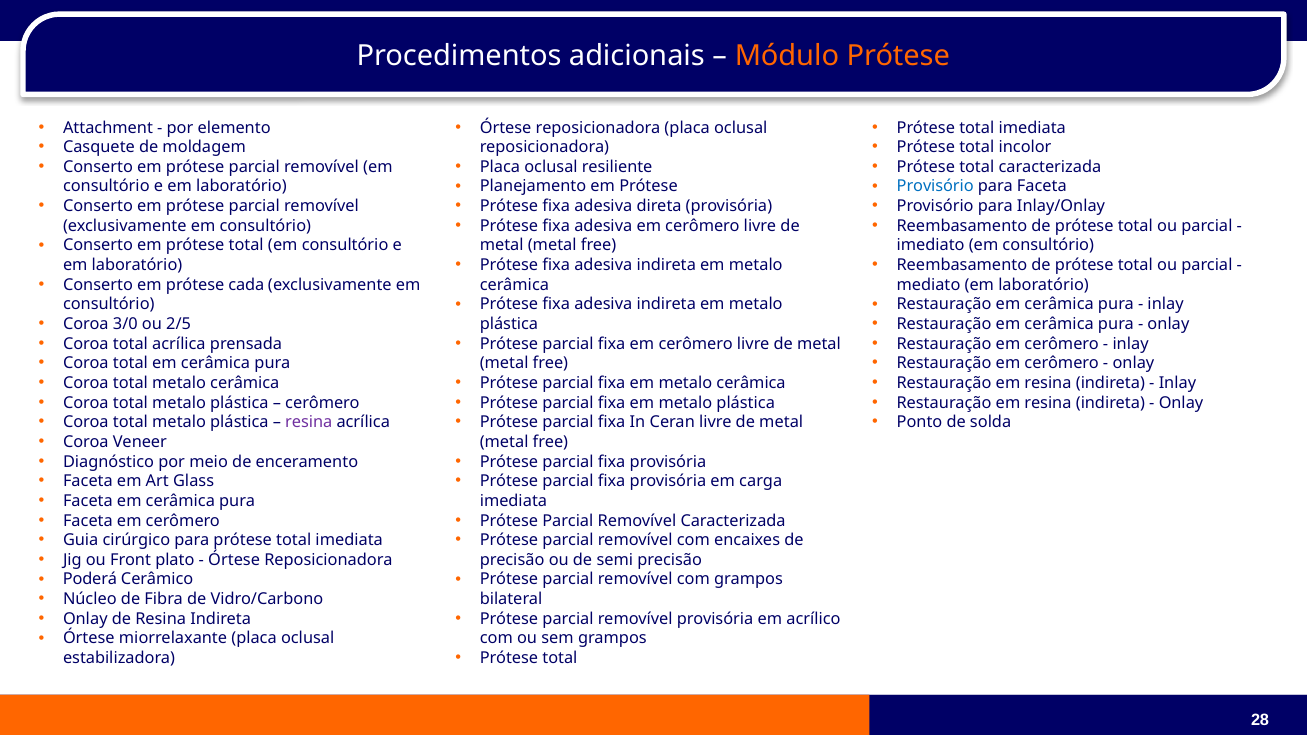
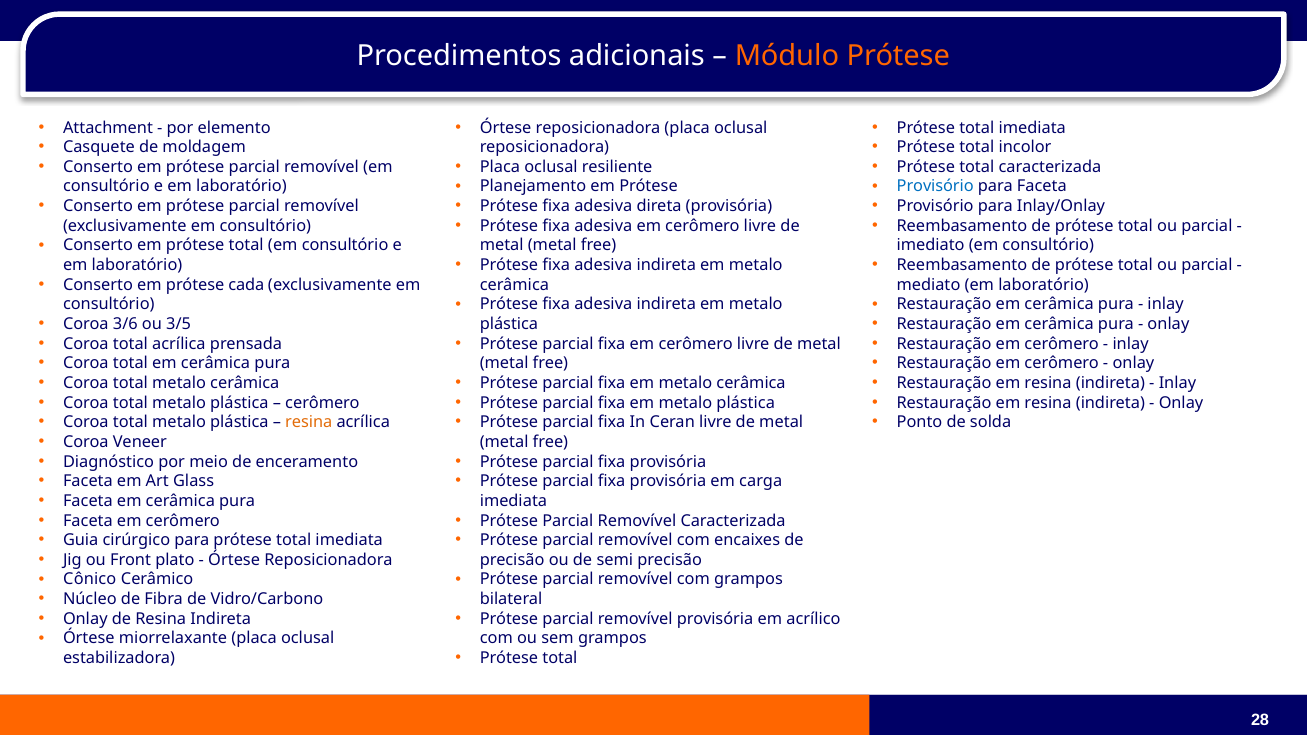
3/0: 3/0 -> 3/6
2/5: 2/5 -> 3/5
resina at (309, 423) colour: purple -> orange
Poderá: Poderá -> Cônico
